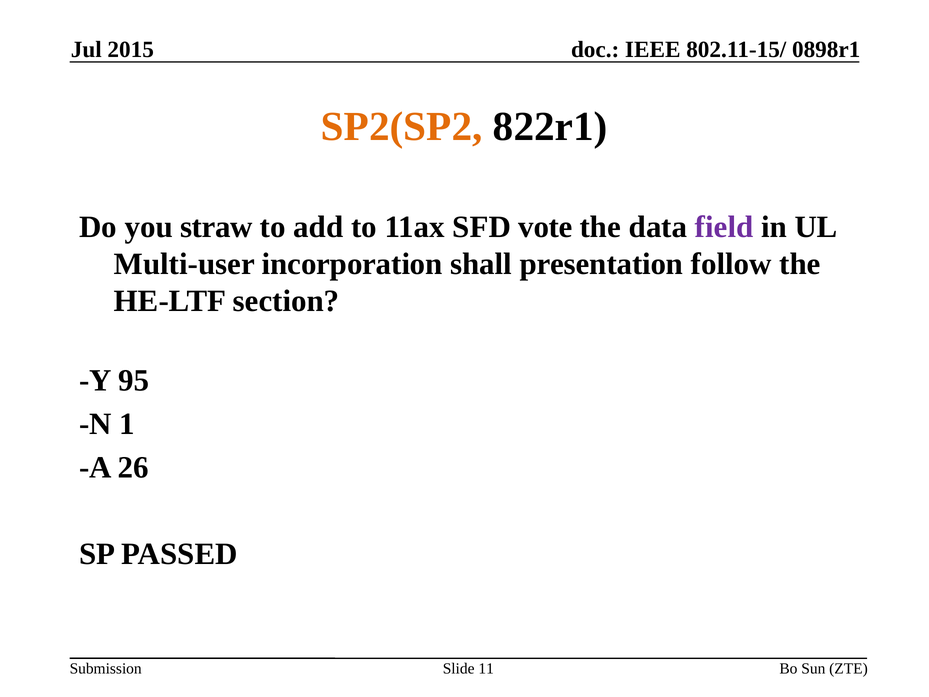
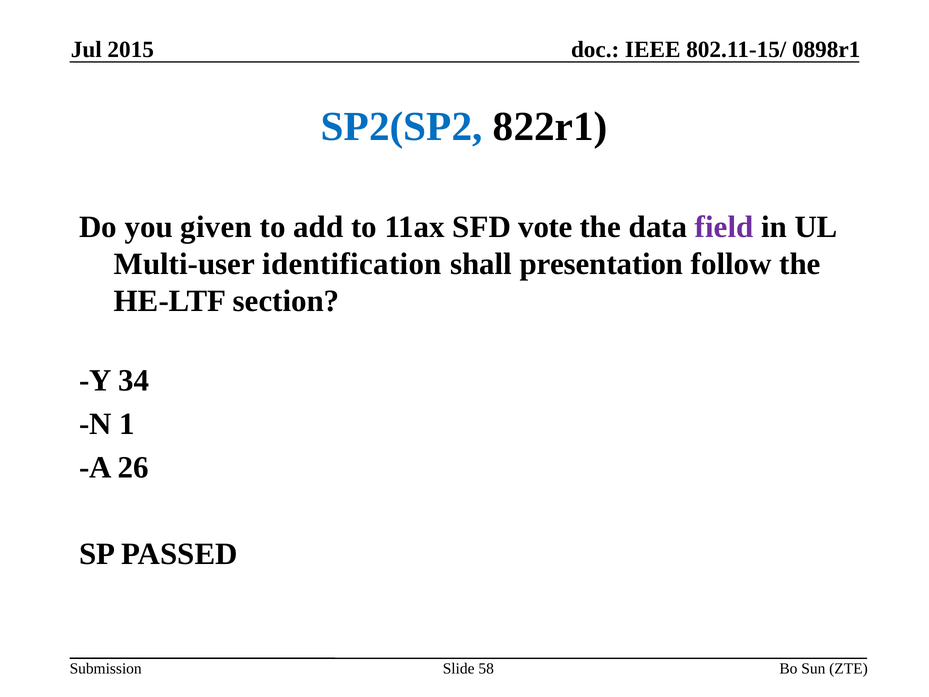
SP2(SP2 colour: orange -> blue
straw: straw -> given
incorporation: incorporation -> identification
95: 95 -> 34
11: 11 -> 58
